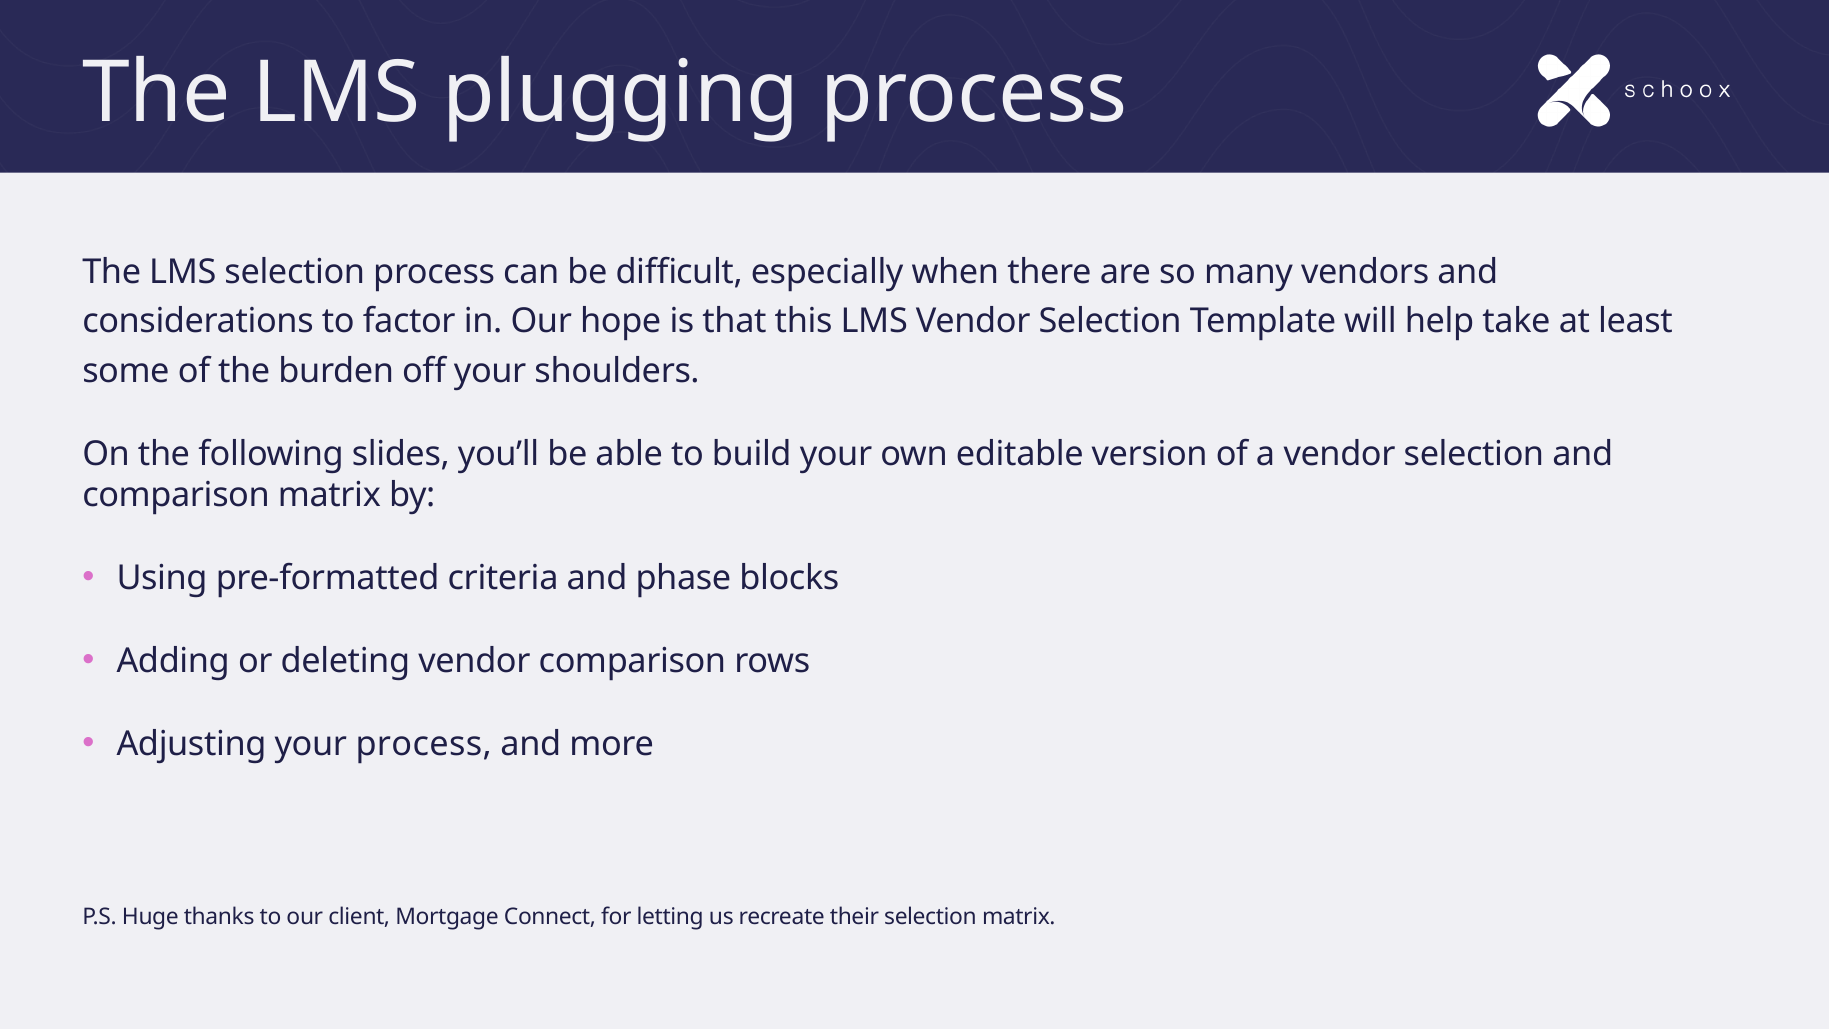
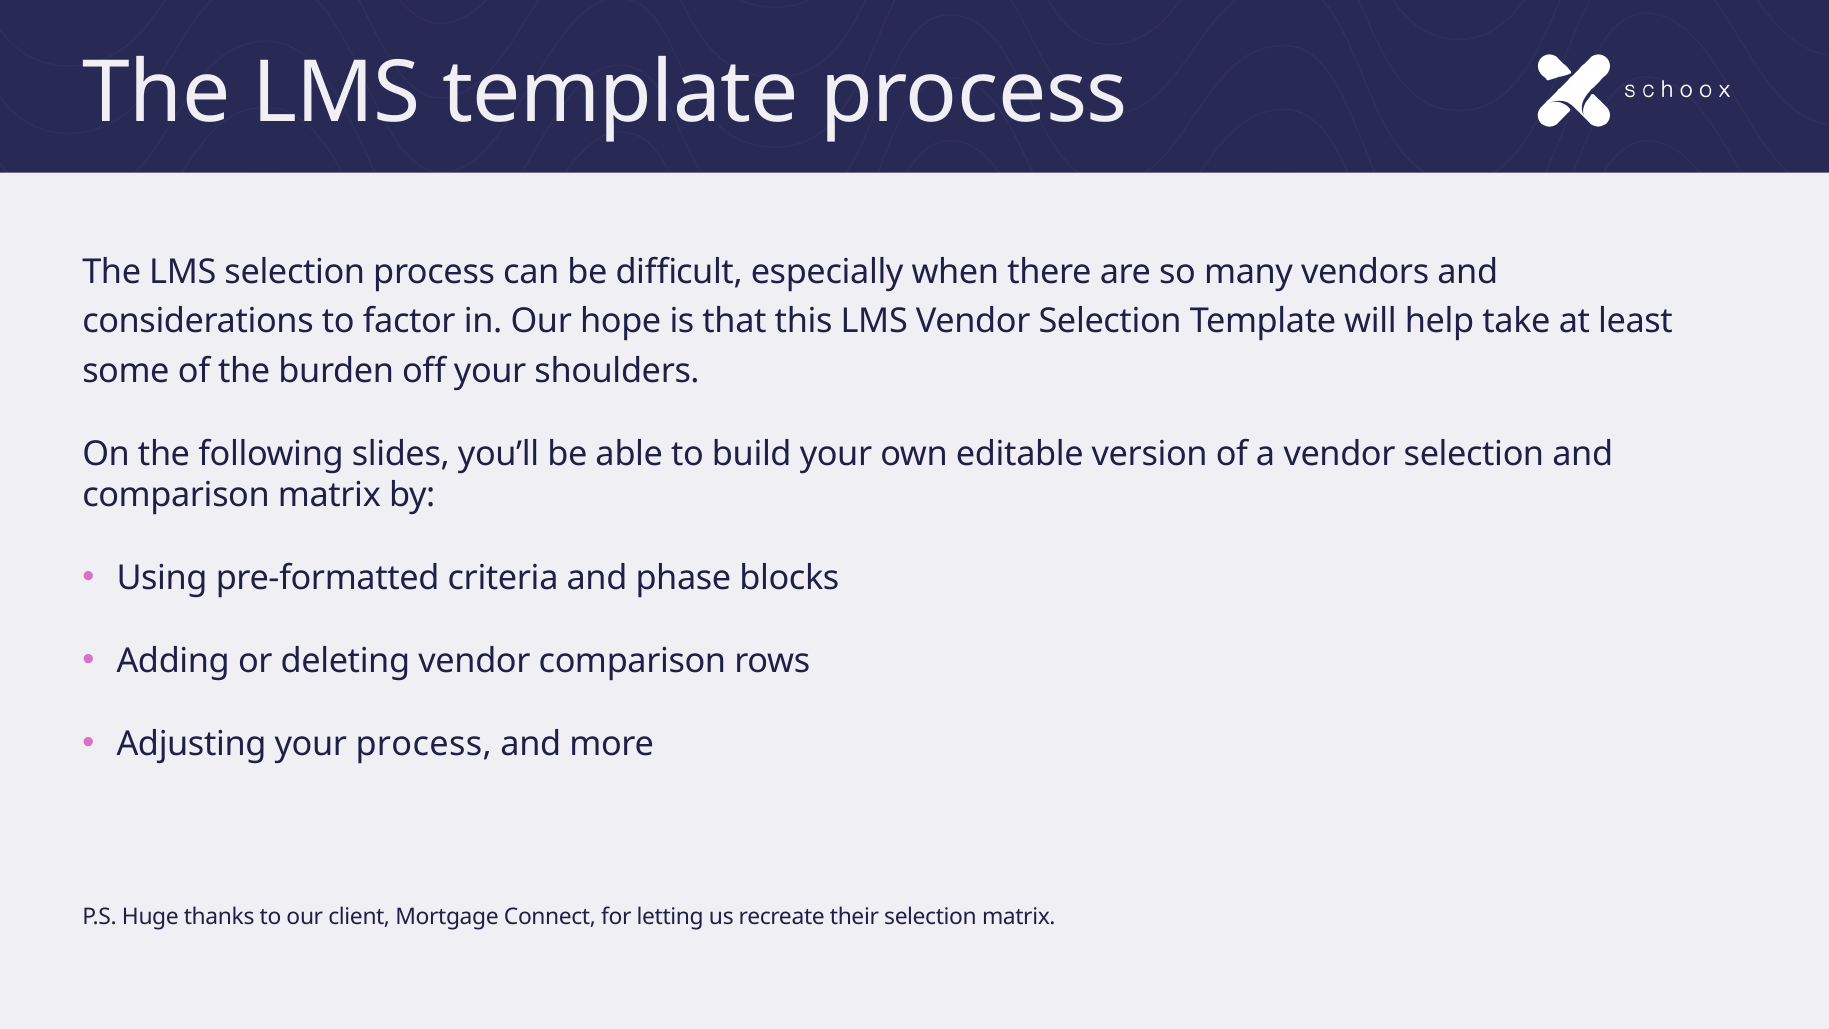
LMS plugging: plugging -> template
